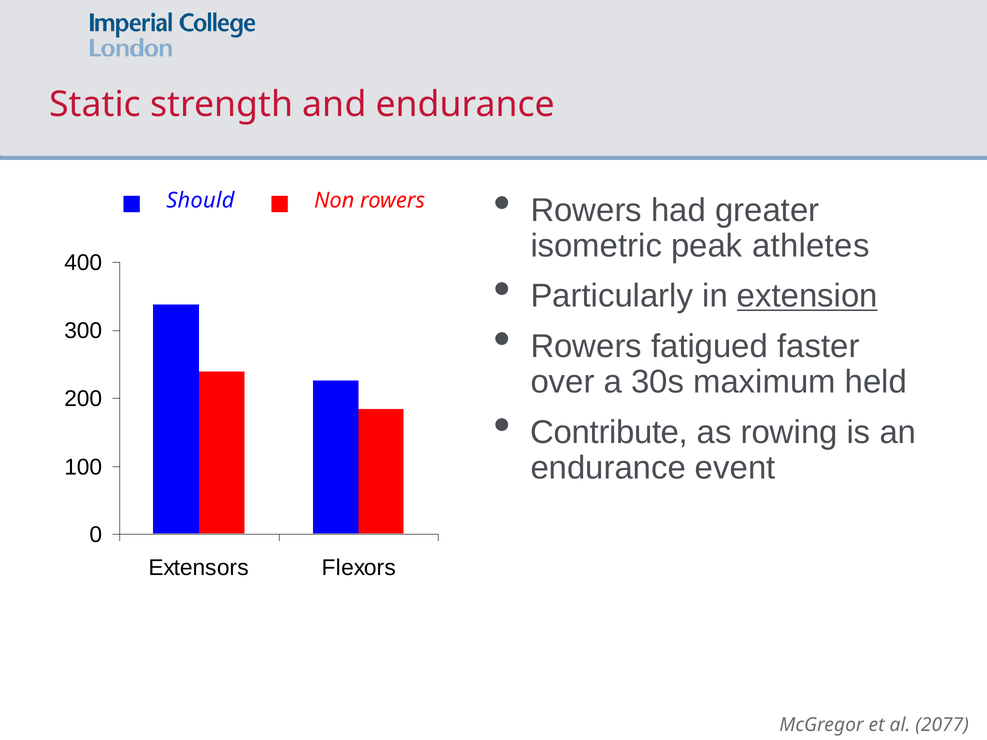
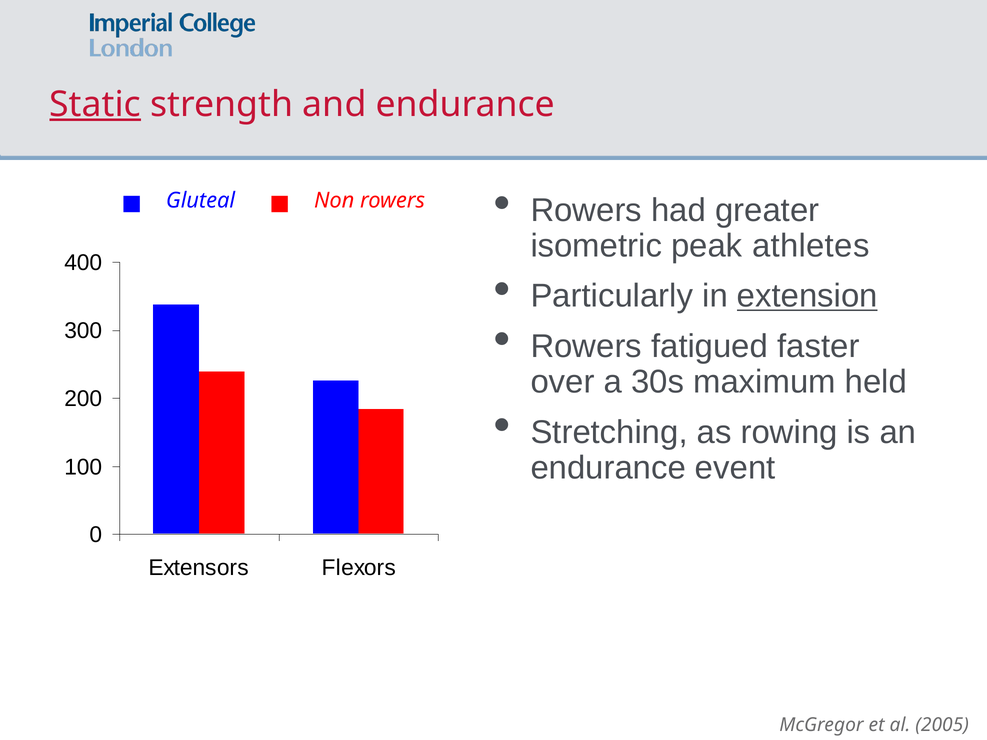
Static underline: none -> present
Should: Should -> Gluteal
Contribute: Contribute -> Stretching
2077: 2077 -> 2005
